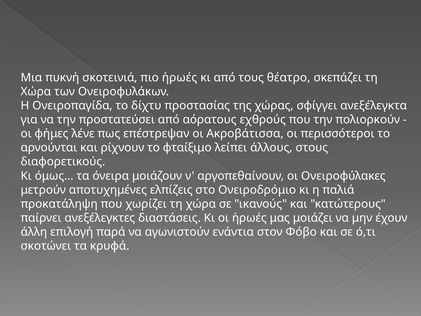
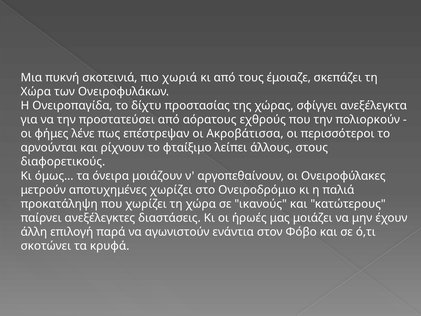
πιο ήρωές: ήρωές -> χωριά
θέατρο: θέατρο -> έμοιαζε
αποτυχημένες ελπίζεις: ελπίζεις -> χωρίζει
